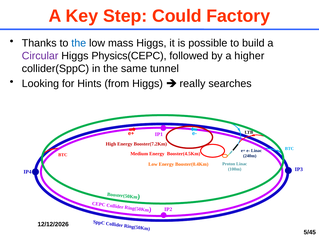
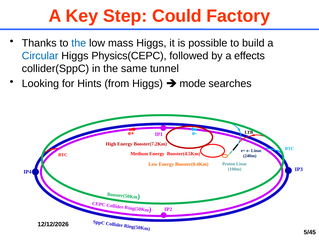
Circular colour: purple -> blue
higher: higher -> effects
really: really -> mode
